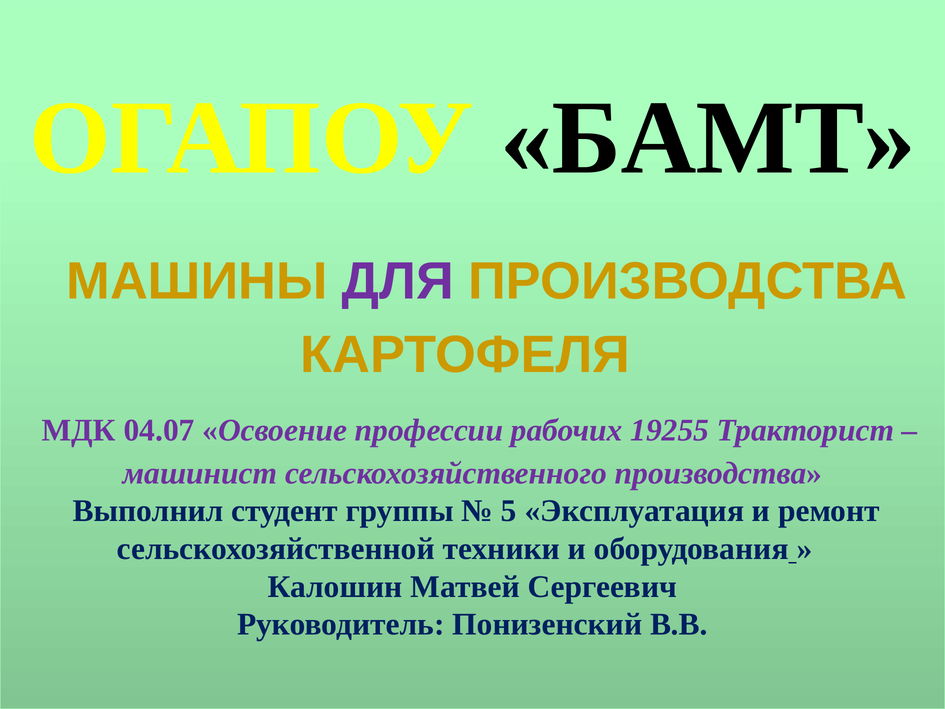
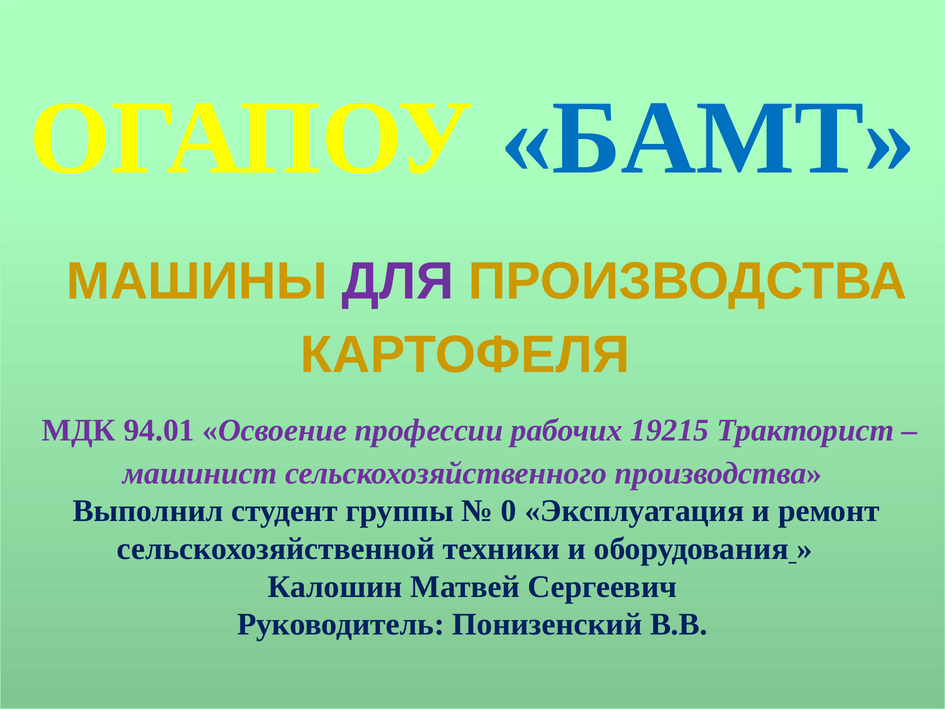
БАМТ colour: black -> blue
04.07: 04.07 -> 94.01
19255: 19255 -> 19215
5: 5 -> 0
